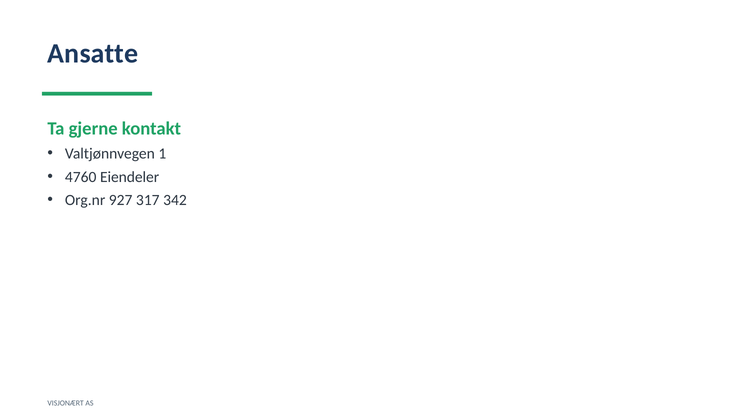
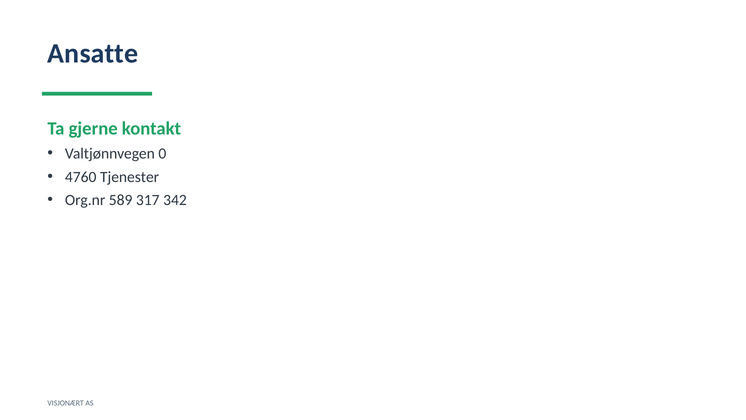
1: 1 -> 0
Eiendeler: Eiendeler -> Tjenester
927: 927 -> 589
